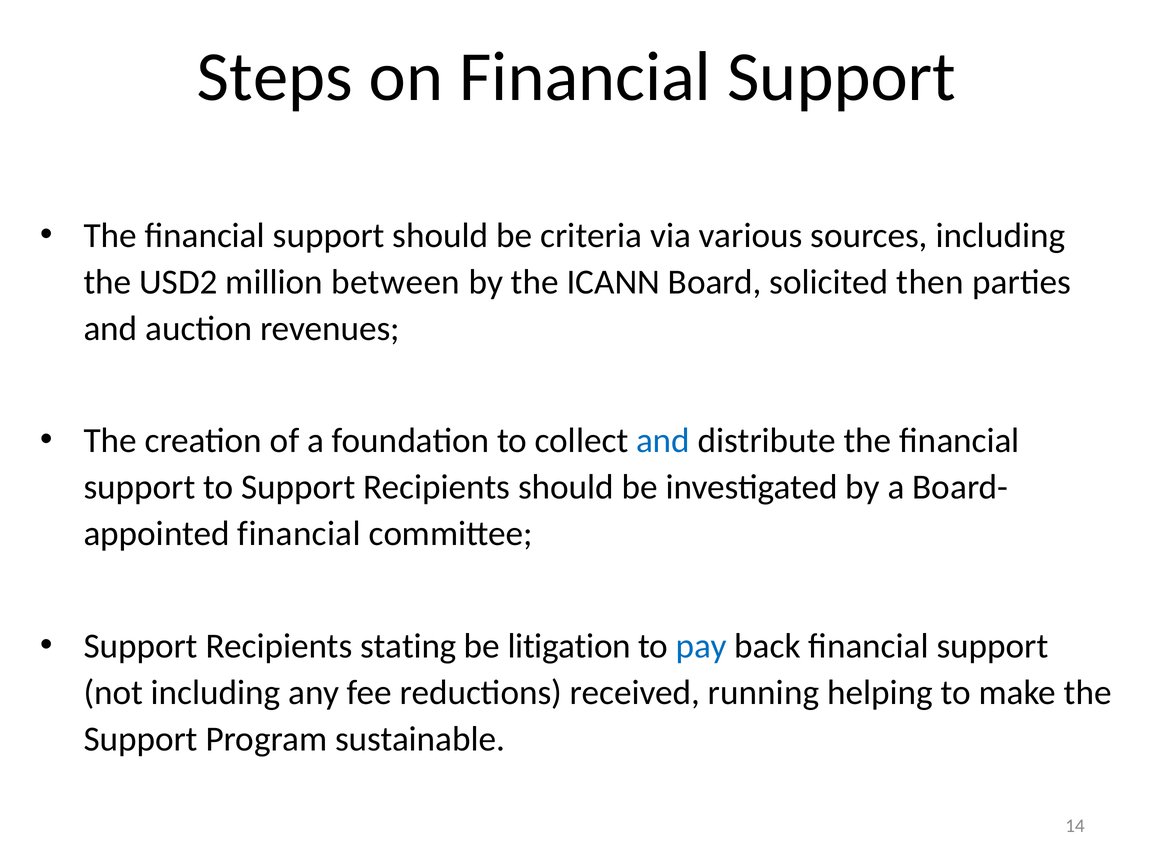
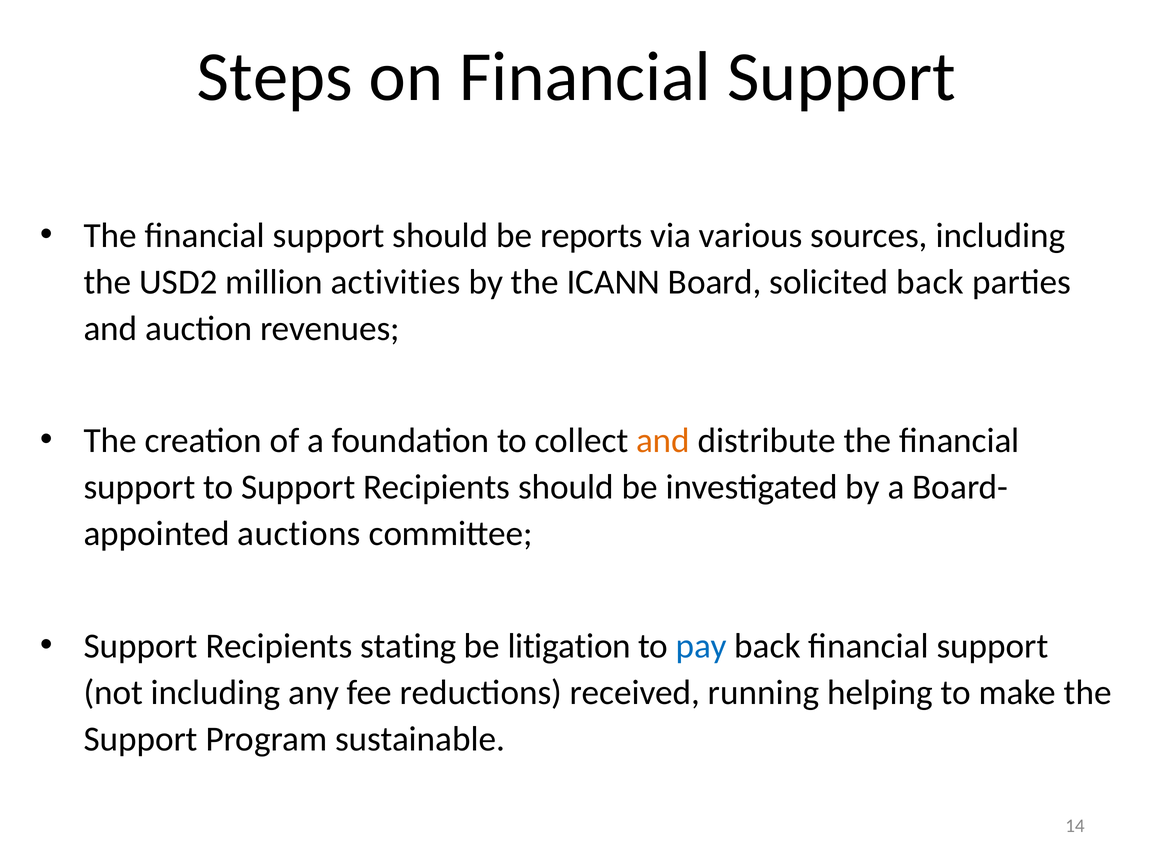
criteria: criteria -> reports
between: between -> activities
solicited then: then -> back
and at (663, 441) colour: blue -> orange
financial at (299, 534): financial -> auctions
